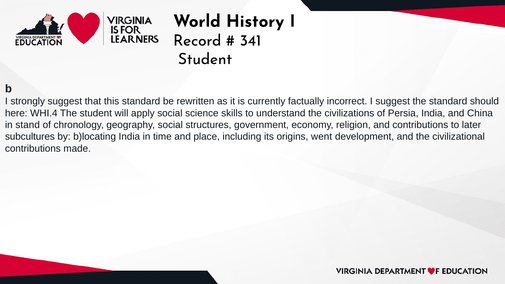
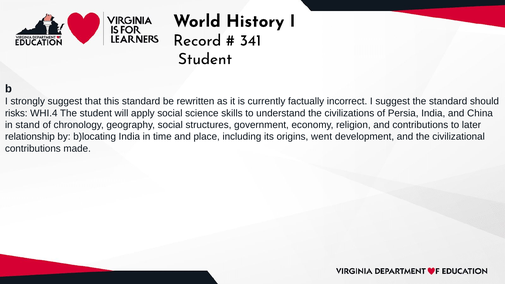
here: here -> risks
subcultures: subcultures -> relationship
